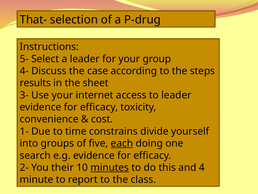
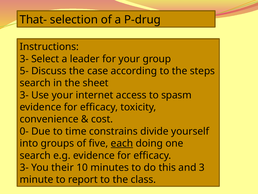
5- at (24, 59): 5- -> 3-
4-: 4- -> 5-
results at (35, 83): results -> search
to leader: leader -> spasm
1-: 1- -> 0-
2- at (24, 167): 2- -> 3-
minutes underline: present -> none
4: 4 -> 3
